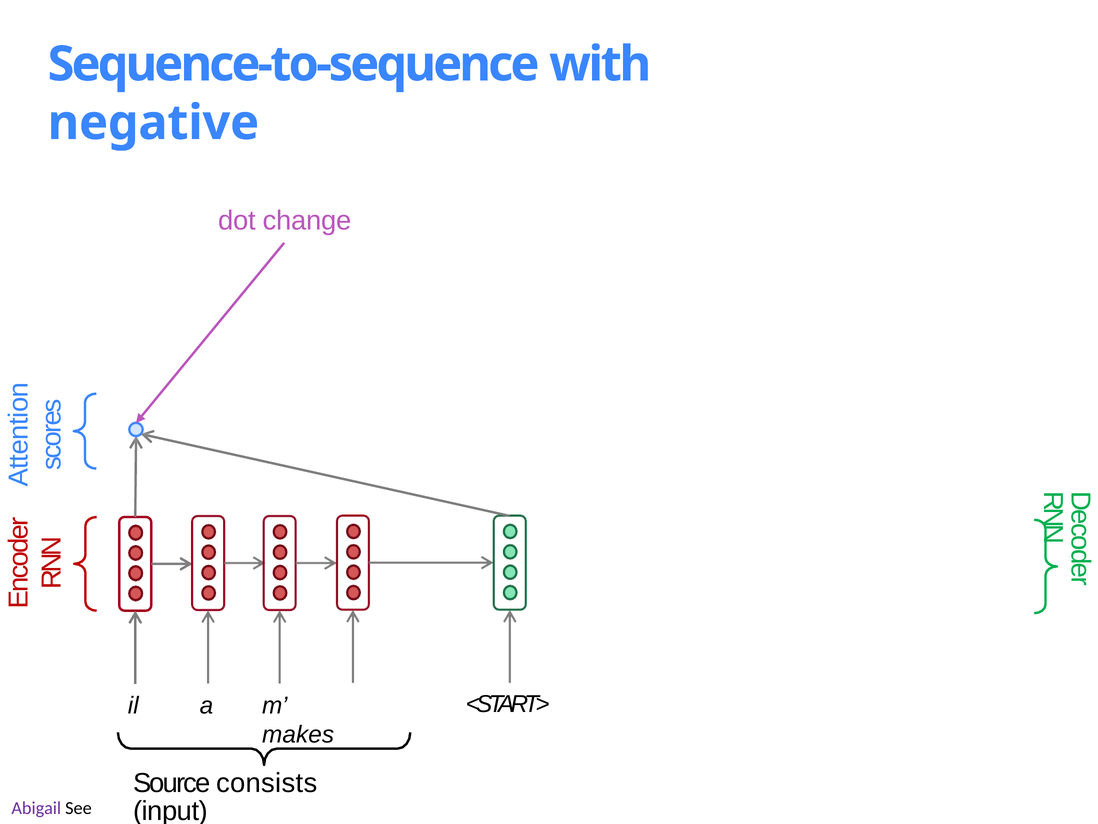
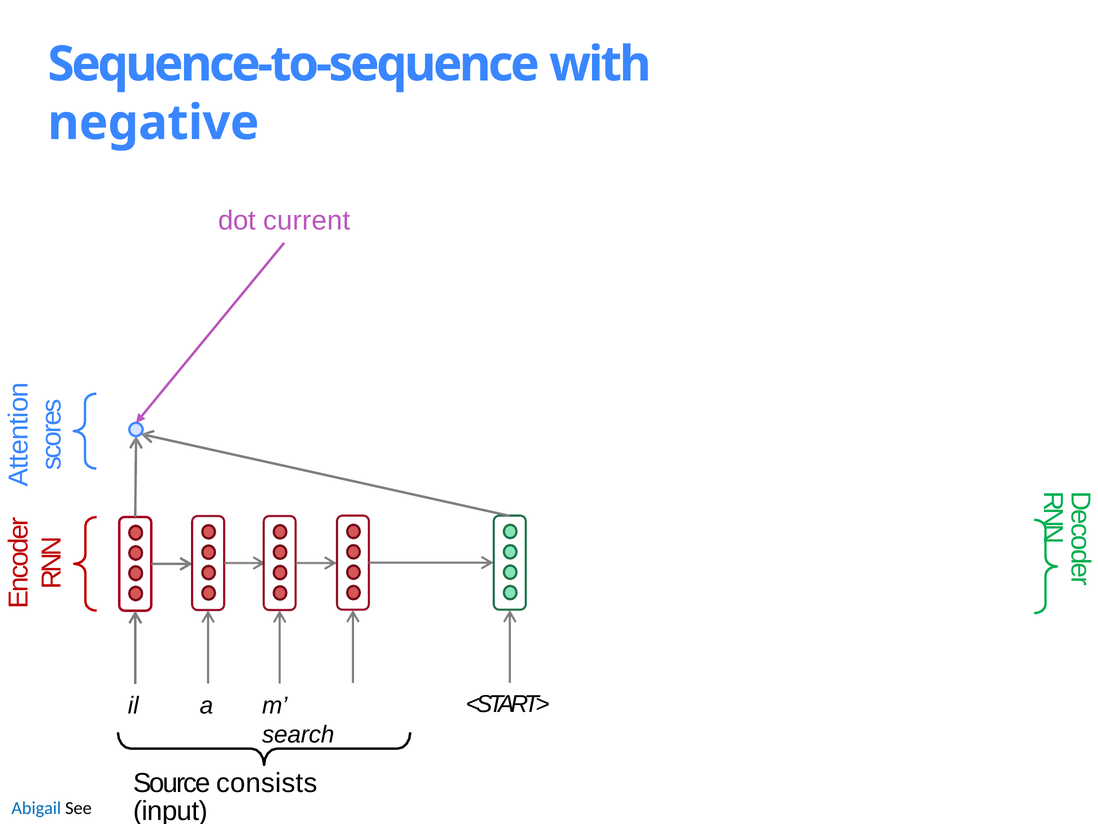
change: change -> current
makes: makes -> search
Abigail colour: purple -> blue
